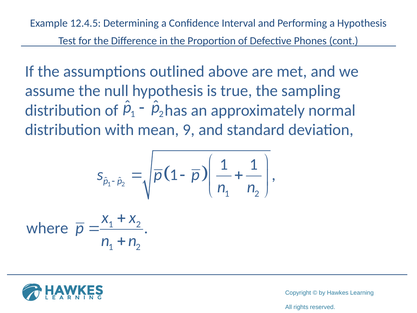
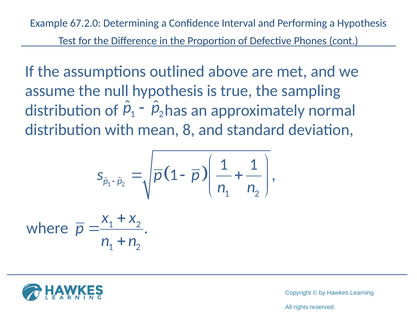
12.4.5: 12.4.5 -> 67.2.0
9: 9 -> 8
